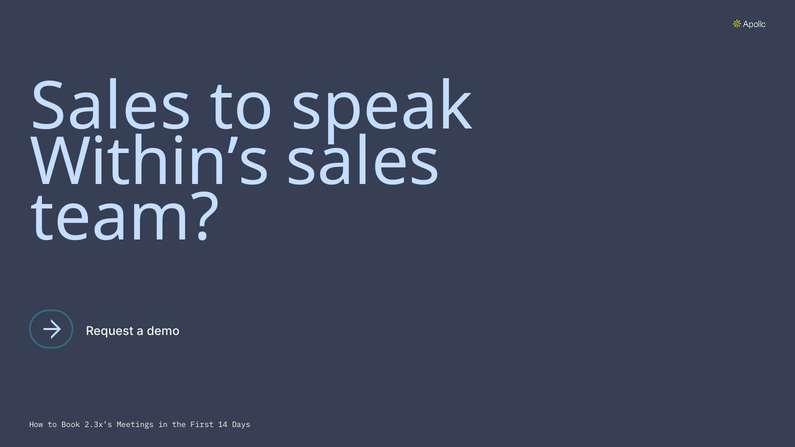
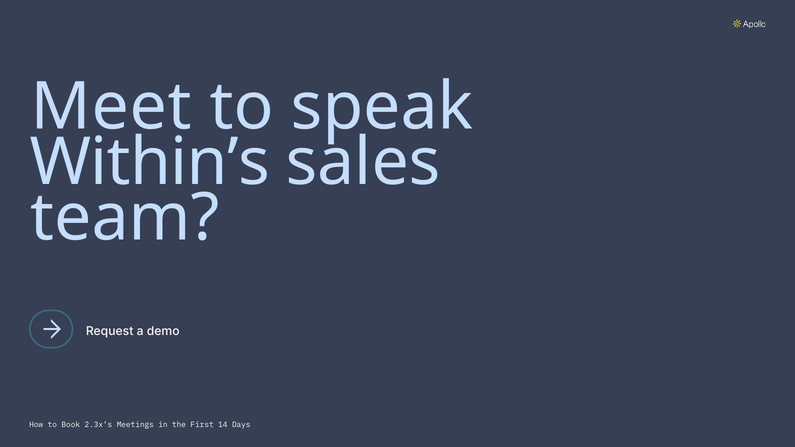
Sales at (111, 107): Sales -> Meet
